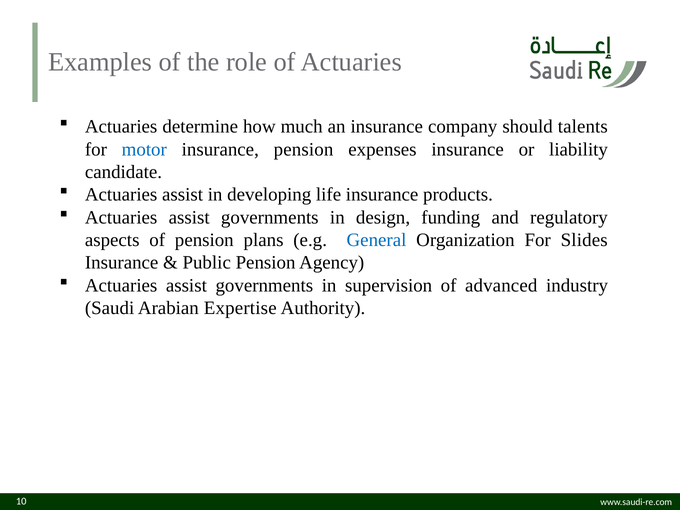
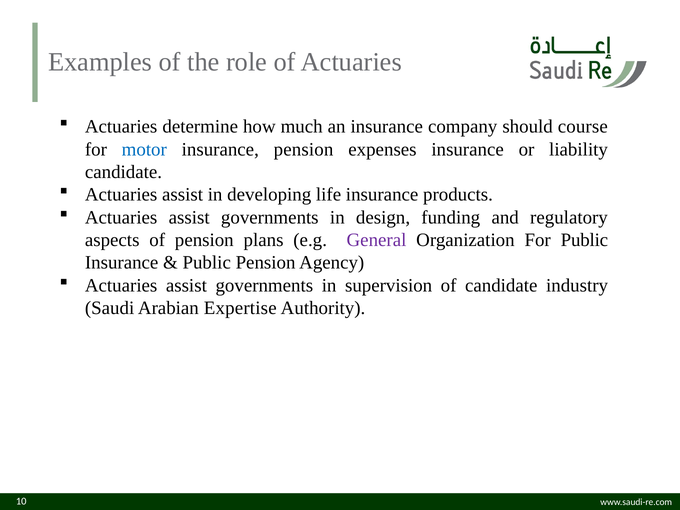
talents: talents -> course
General colour: blue -> purple
For Slides: Slides -> Public
of advanced: advanced -> candidate
